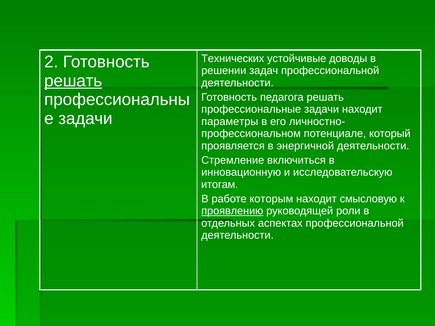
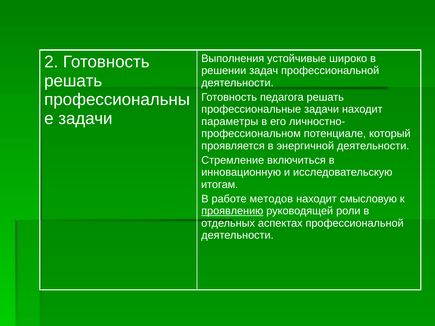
Технических: Технических -> Выполнения
доводы: доводы -> широко
решать at (73, 81) underline: present -> none
которым: которым -> методов
